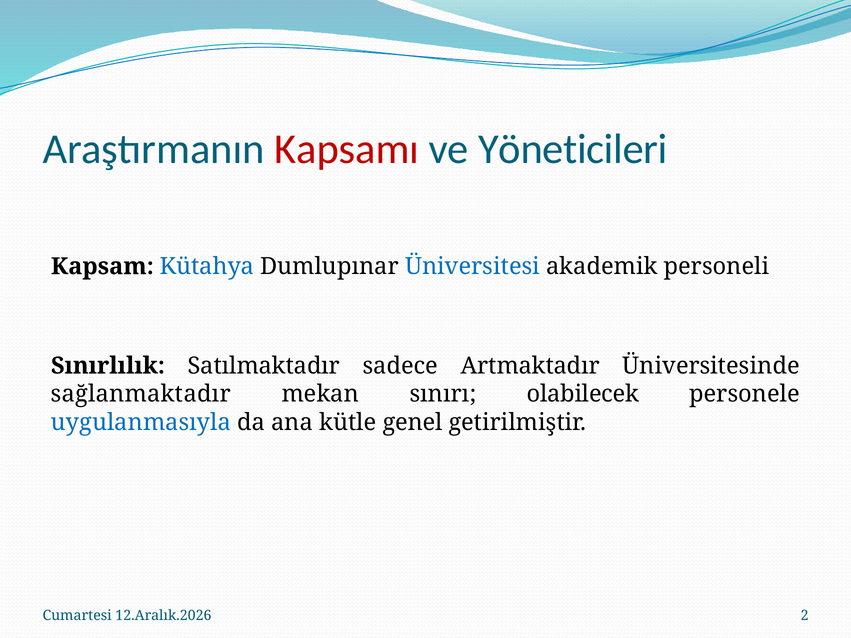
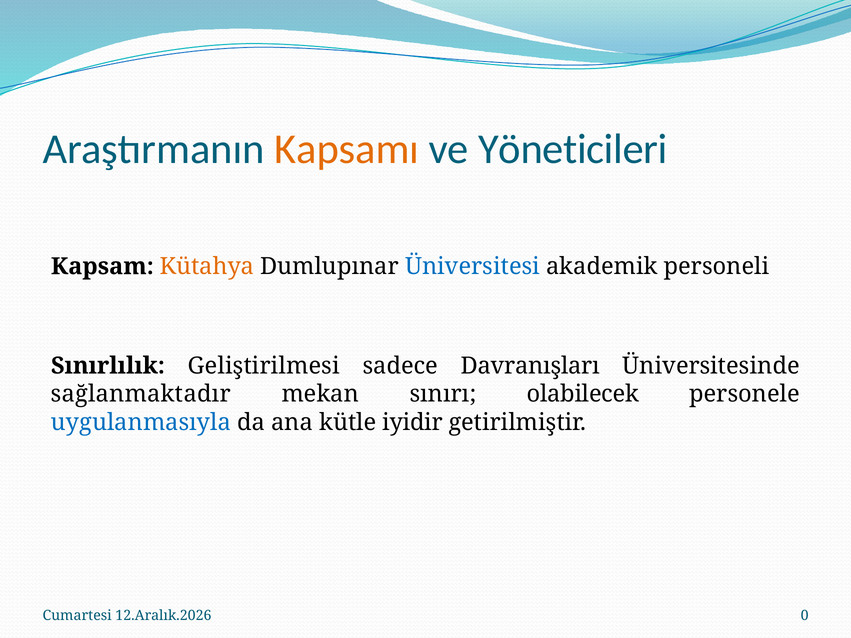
Kapsamı colour: red -> orange
Kütahya colour: blue -> orange
Satılmaktadır: Satılmaktadır -> Geliştirilmesi
Artmaktadır: Artmaktadır -> Davranışları
genel: genel -> iyidir
2: 2 -> 0
